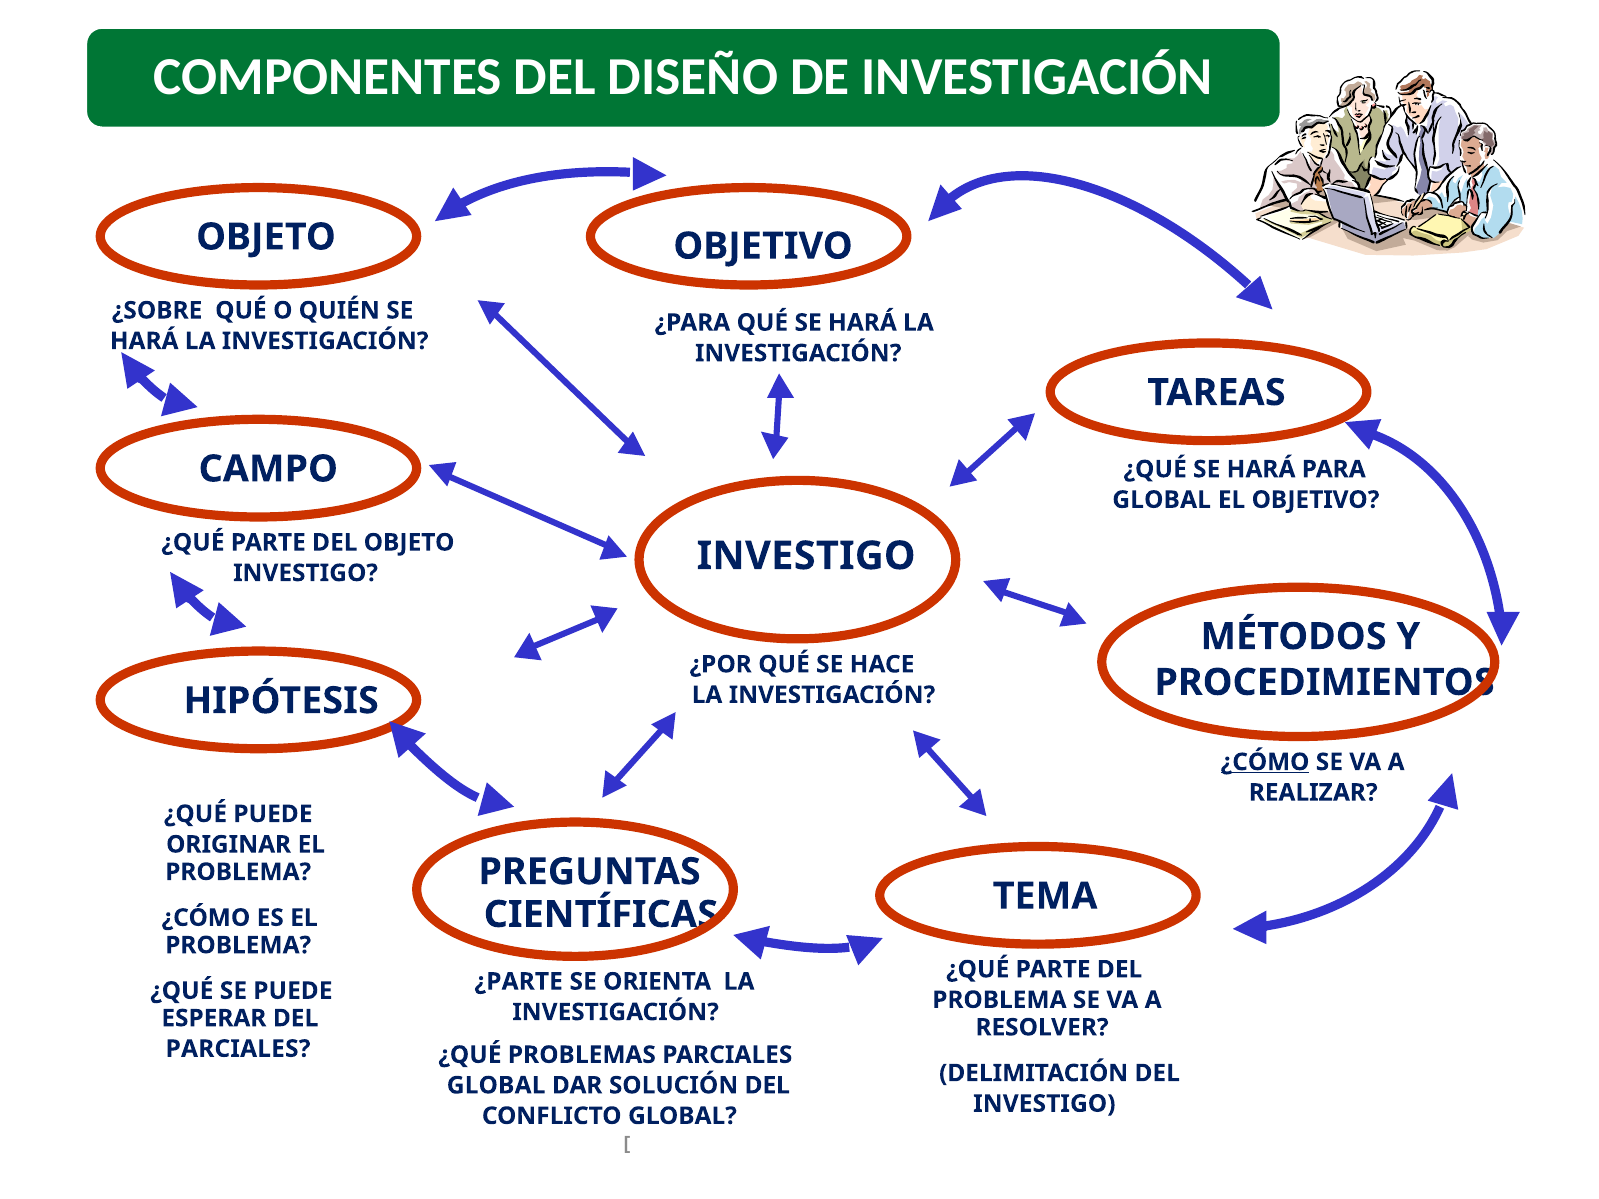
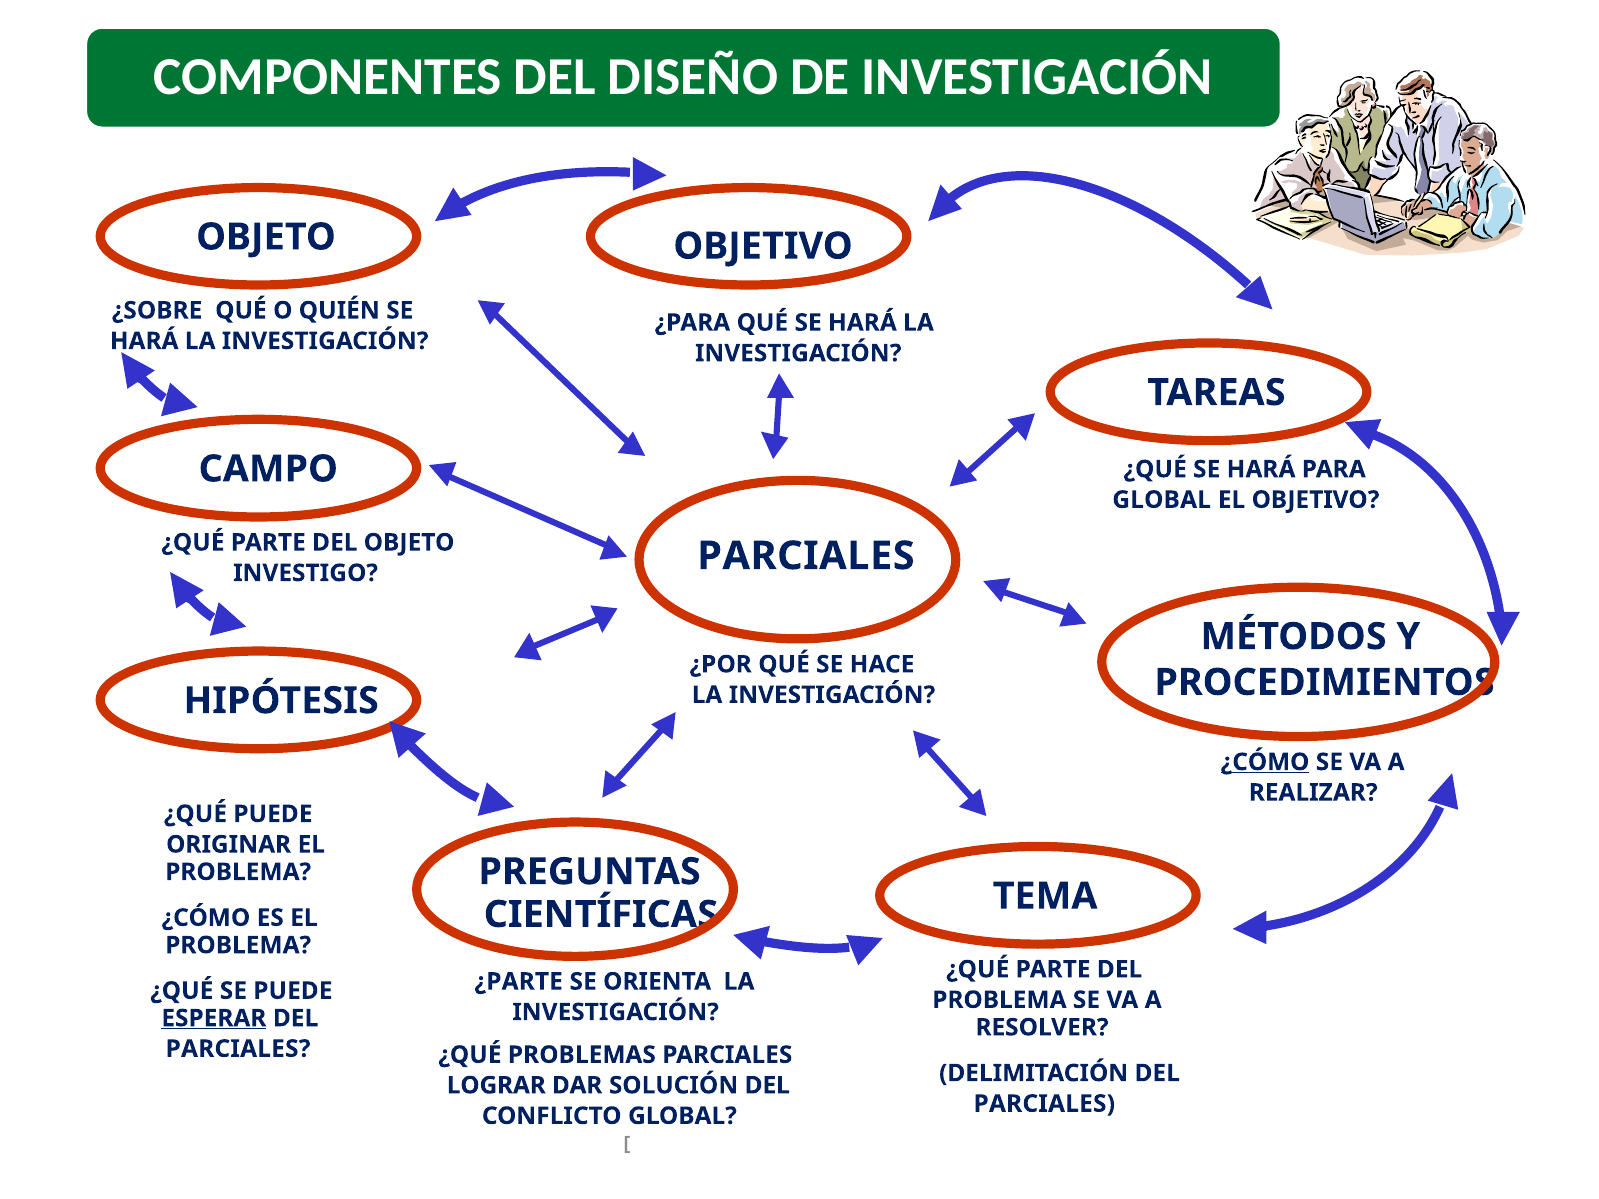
INVESTIGO at (806, 556): INVESTIGO -> PARCIALES
ESPERAR underline: none -> present
GLOBAL at (496, 1086): GLOBAL -> LOGRAR
INVESTIGO at (1044, 1104): INVESTIGO -> PARCIALES
